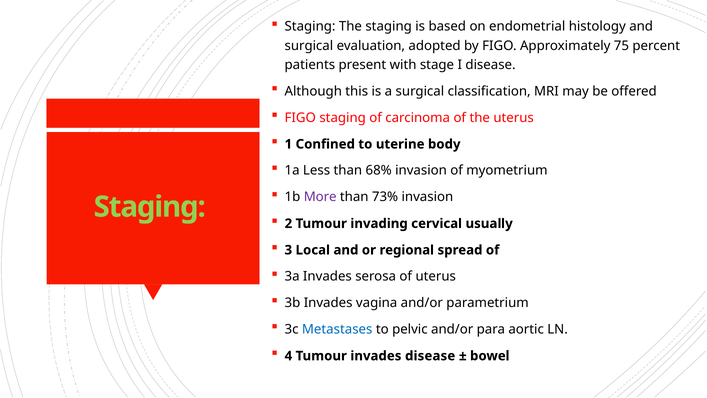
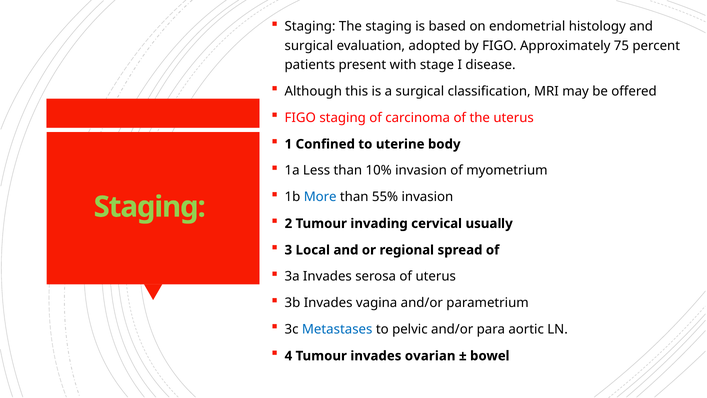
68%: 68% -> 10%
More colour: purple -> blue
73%: 73% -> 55%
invades disease: disease -> ovarian
